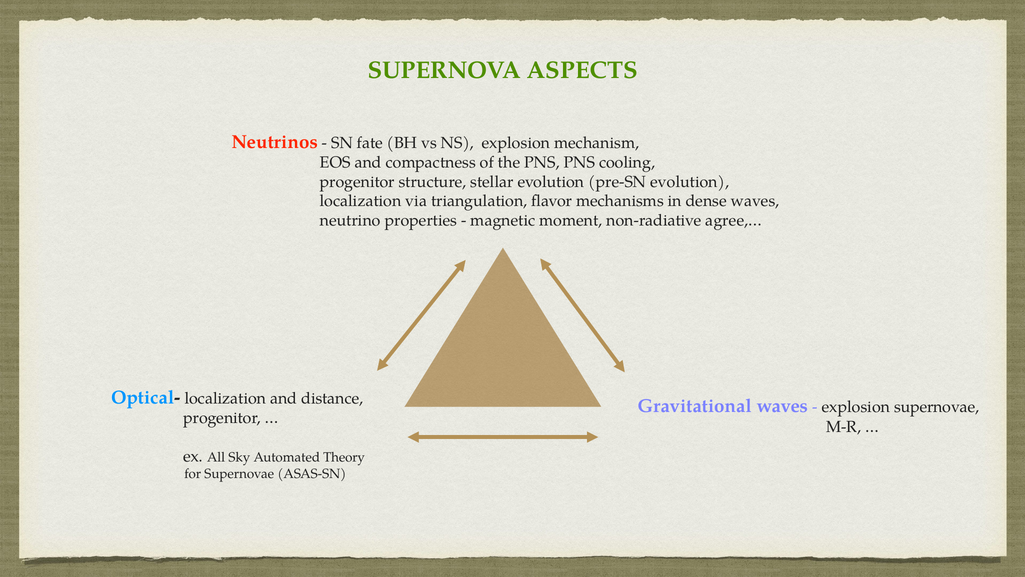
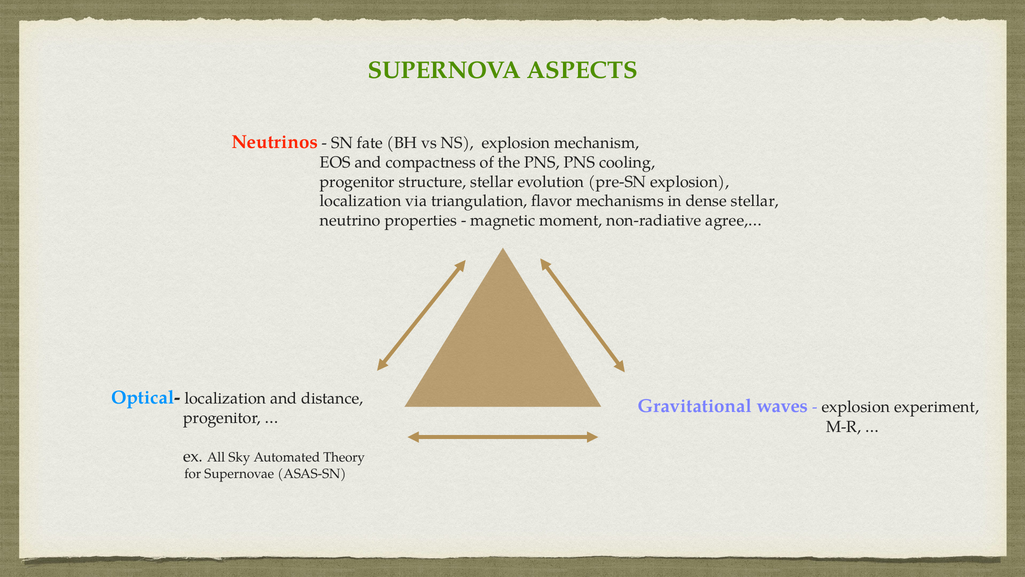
evolution at (690, 182): evolution -> explosion
dense waves: waves -> stellar
explosion supernovae: supernovae -> experiment
